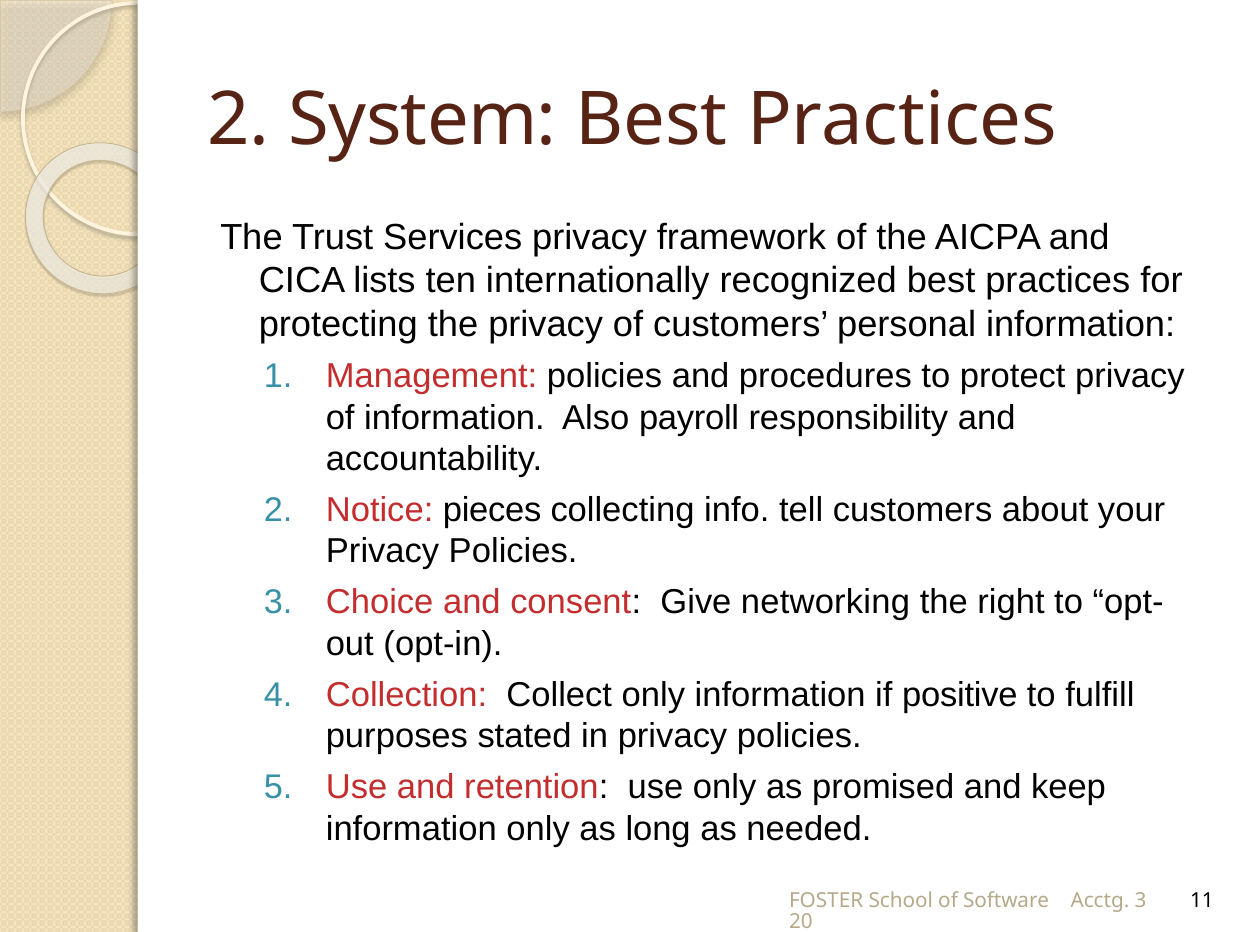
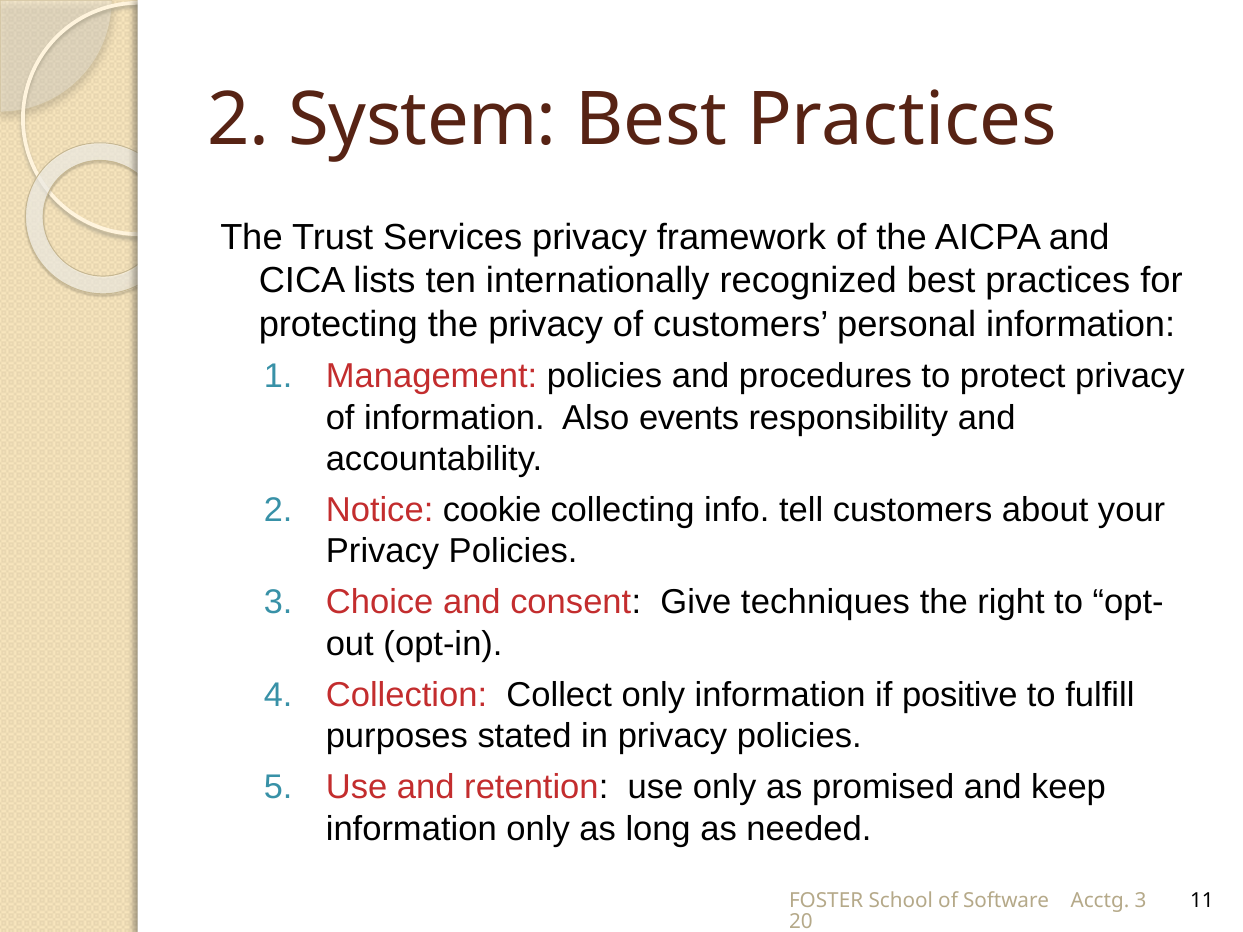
payroll: payroll -> events
pieces: pieces -> cookie
networking: networking -> techniques
